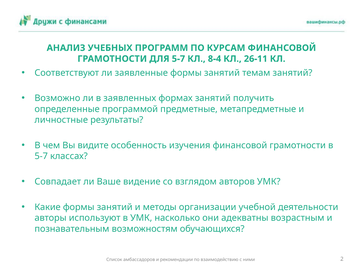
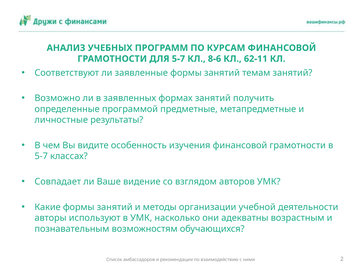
8-4: 8-4 -> 8-6
26-11: 26-11 -> 62-11
